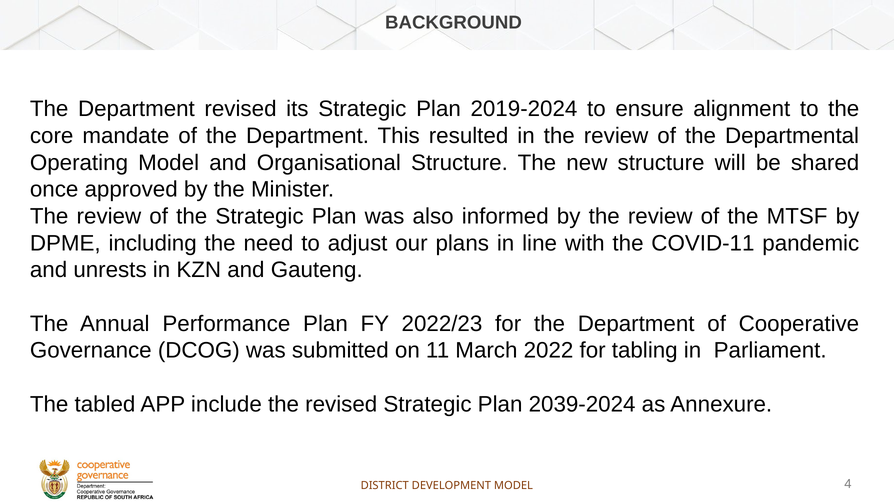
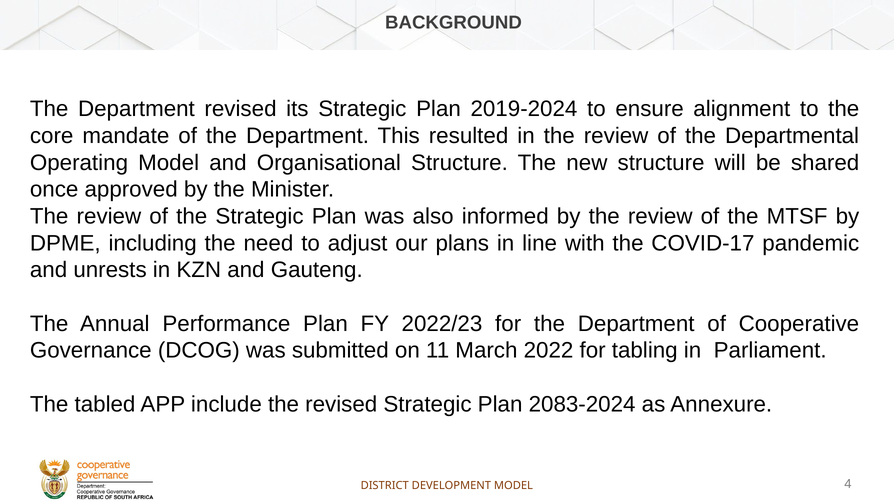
COVID-11: COVID-11 -> COVID-17
2039-2024: 2039-2024 -> 2083-2024
